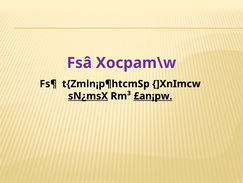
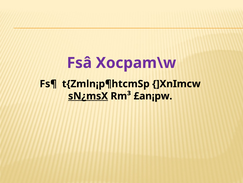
£an¡pw underline: present -> none
